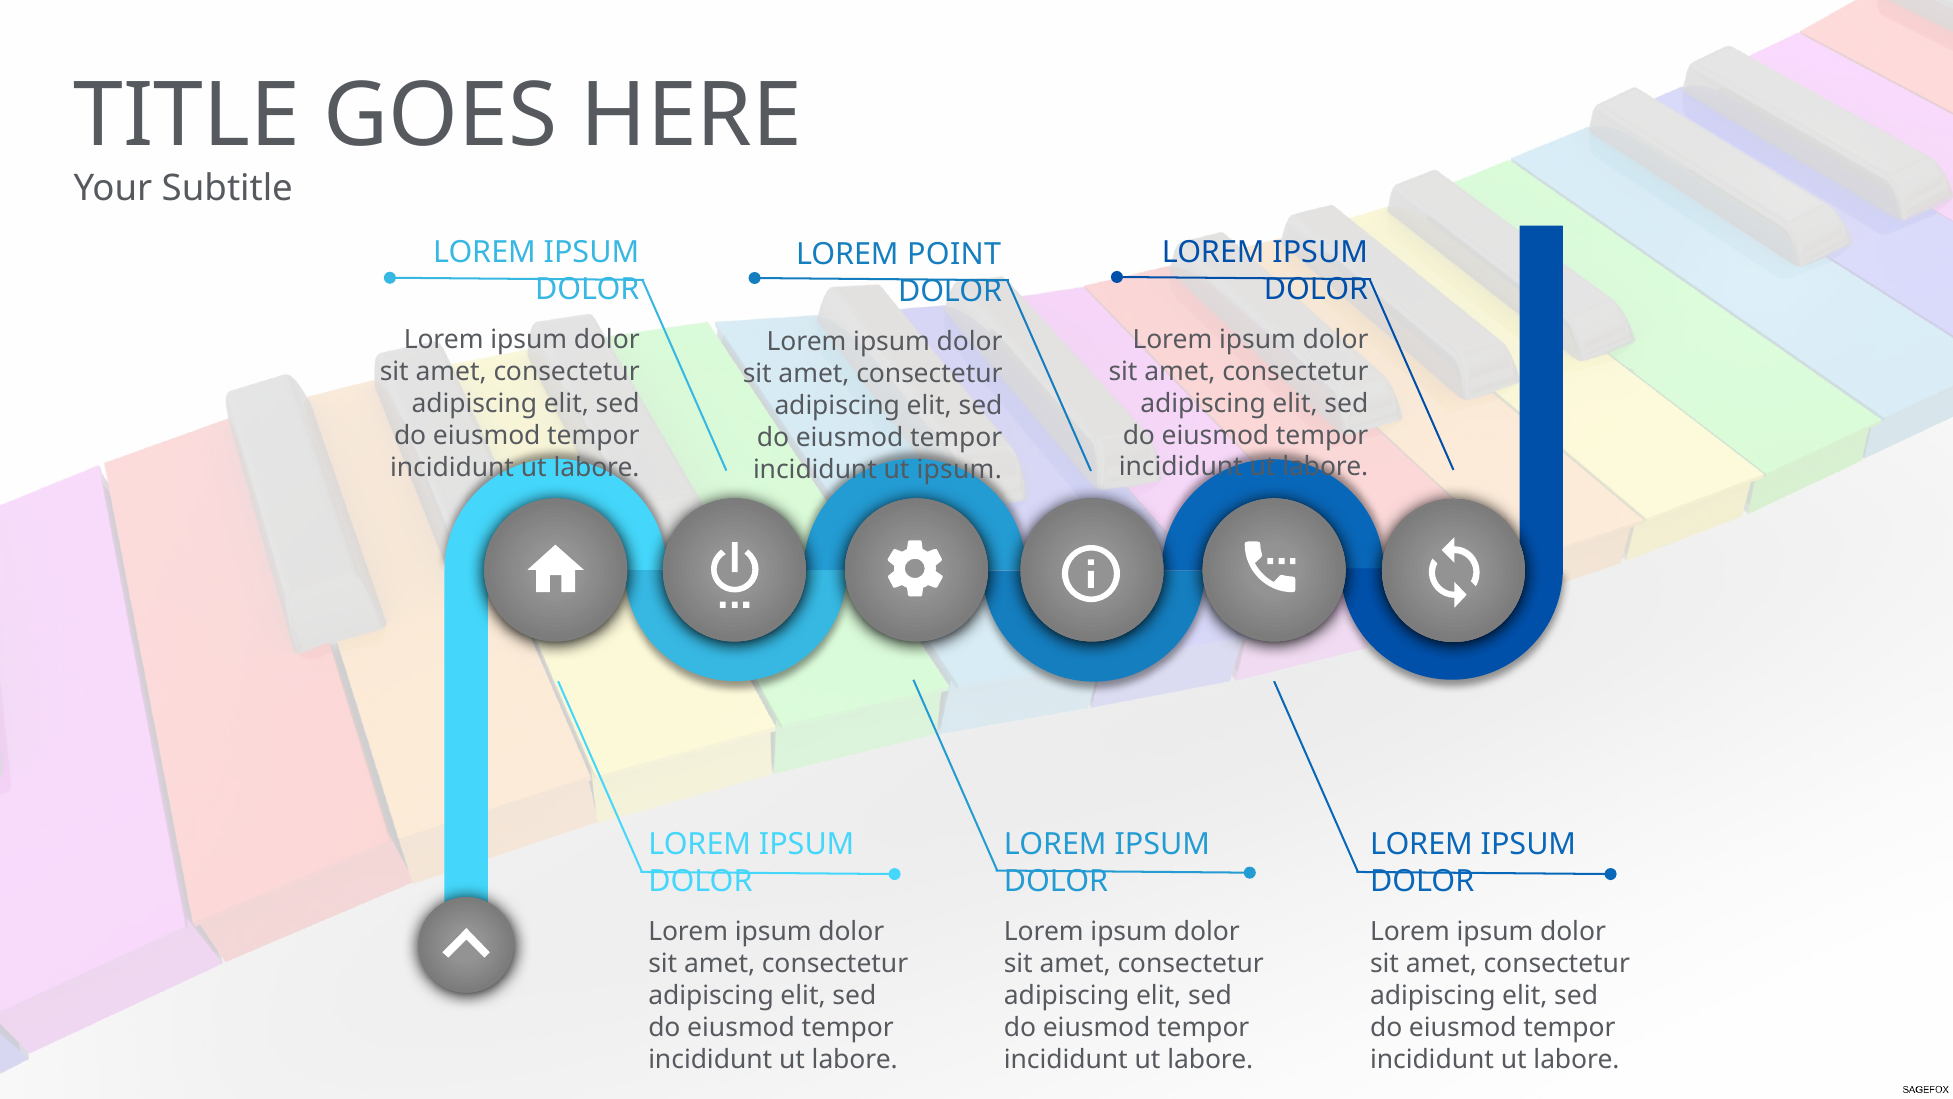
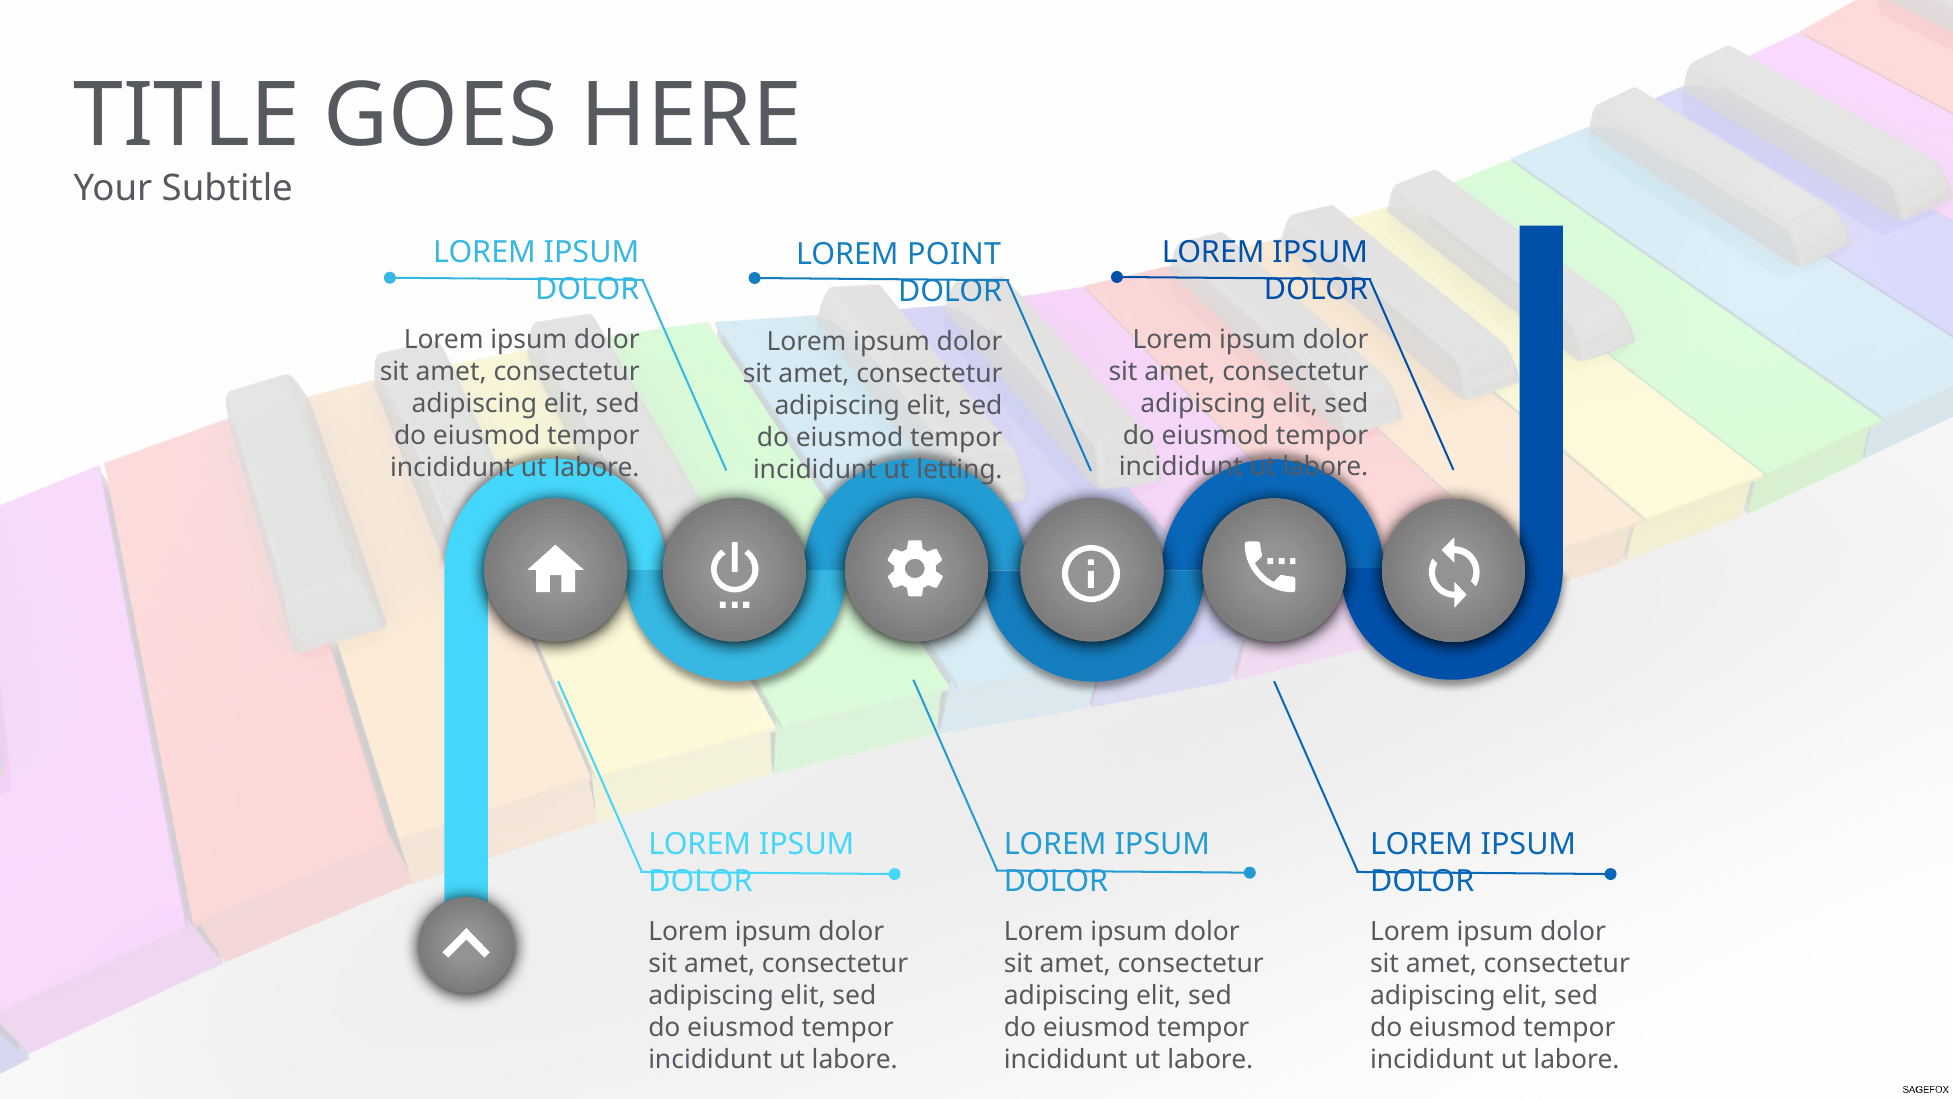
ut ipsum: ipsum -> letting
